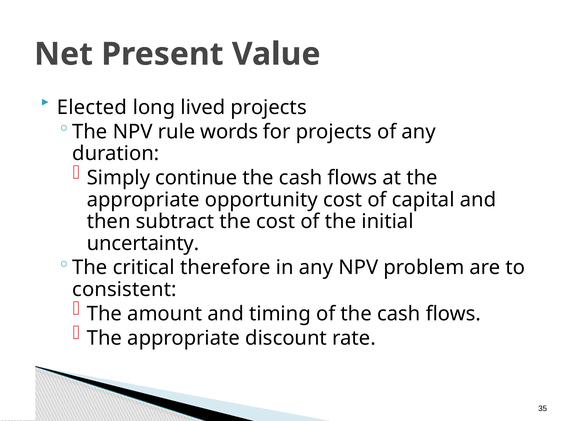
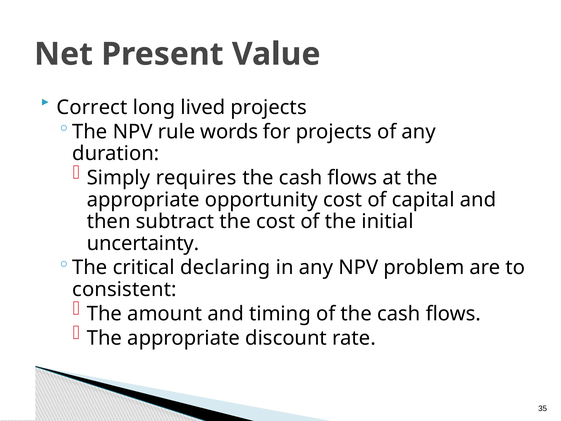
Elected: Elected -> Correct
continue: continue -> requires
therefore: therefore -> declaring
